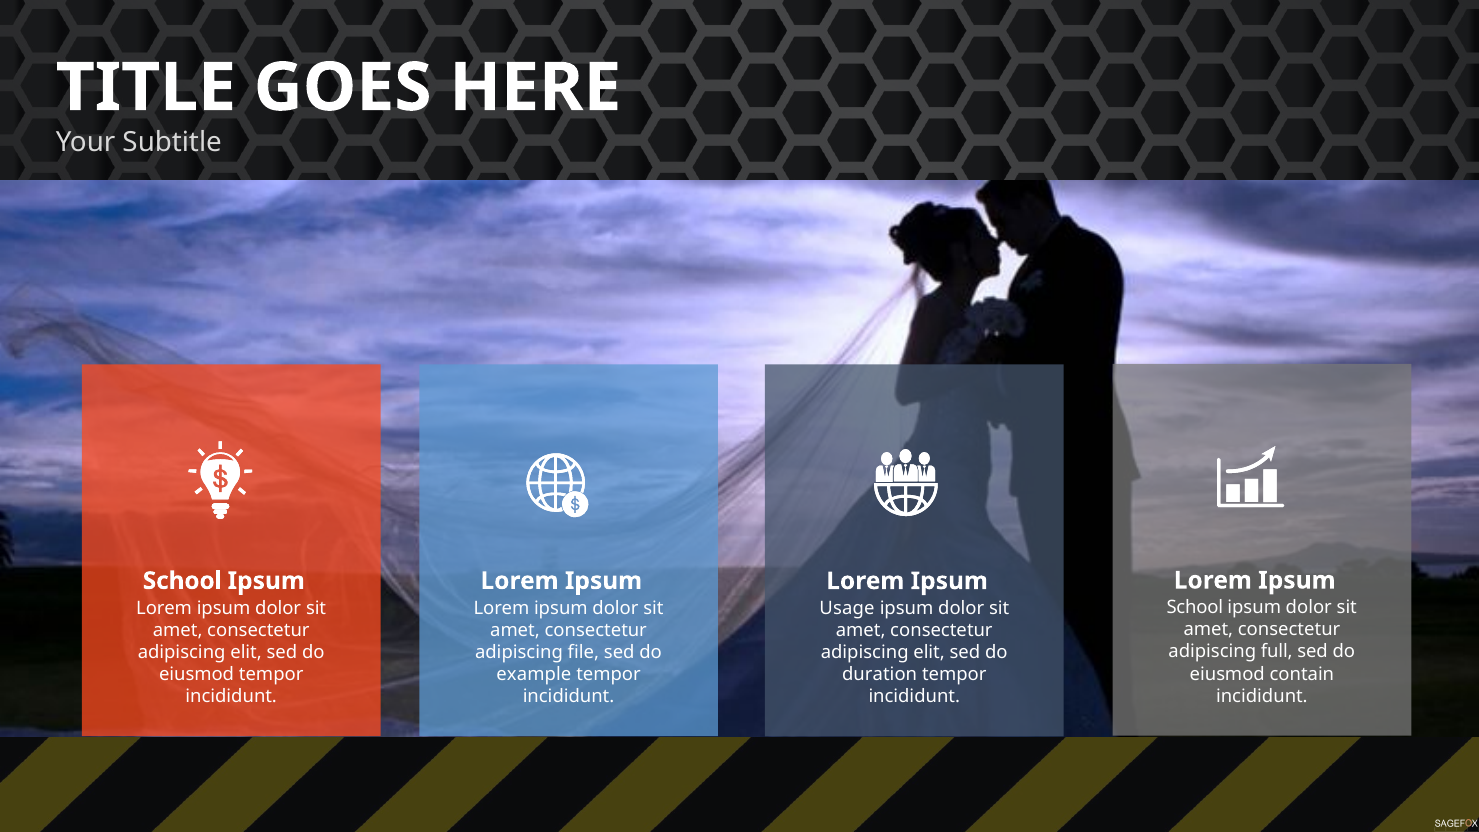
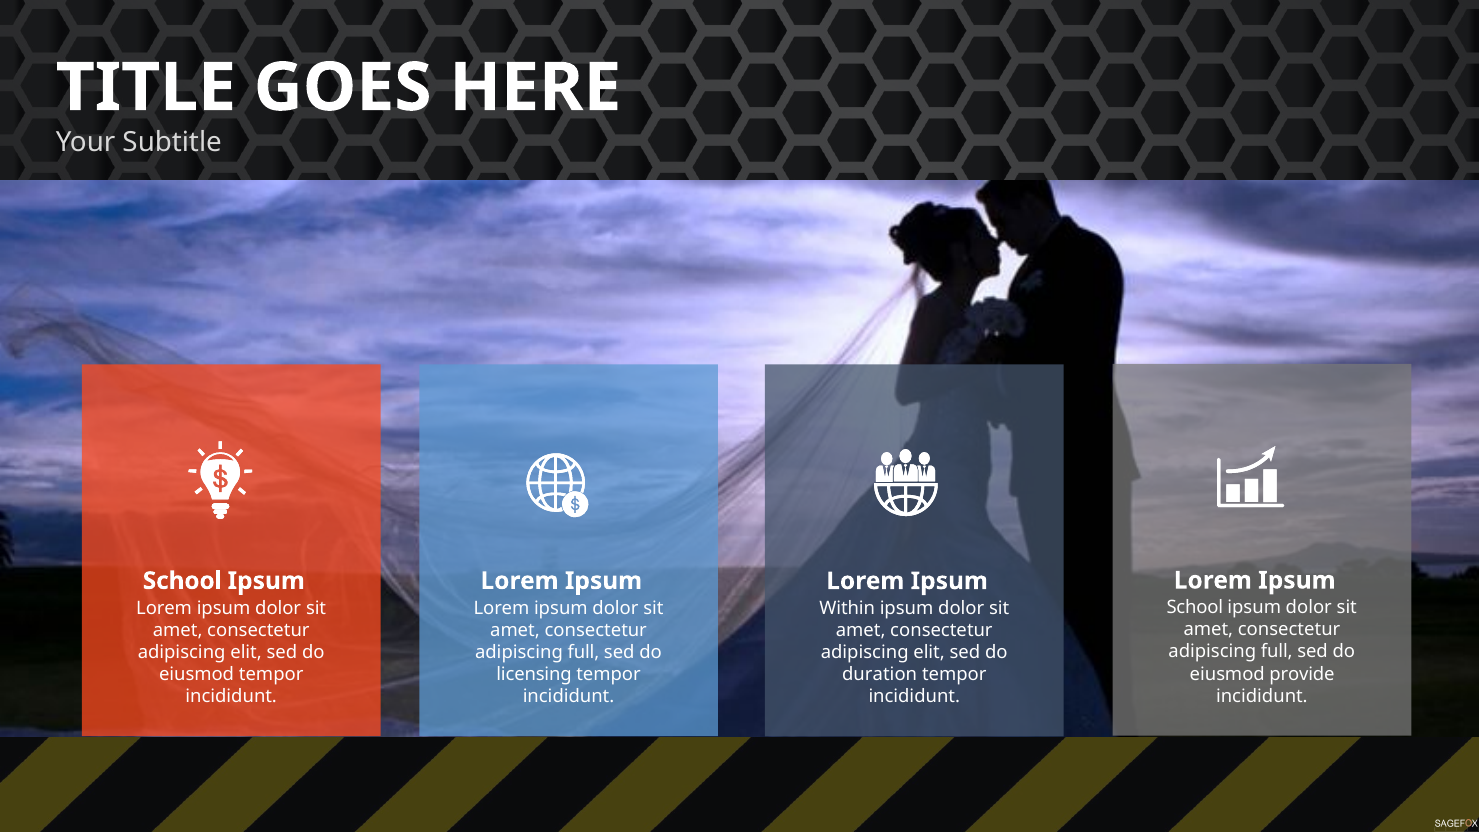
Usage: Usage -> Within
file at (583, 652): file -> full
contain: contain -> provide
example: example -> licensing
